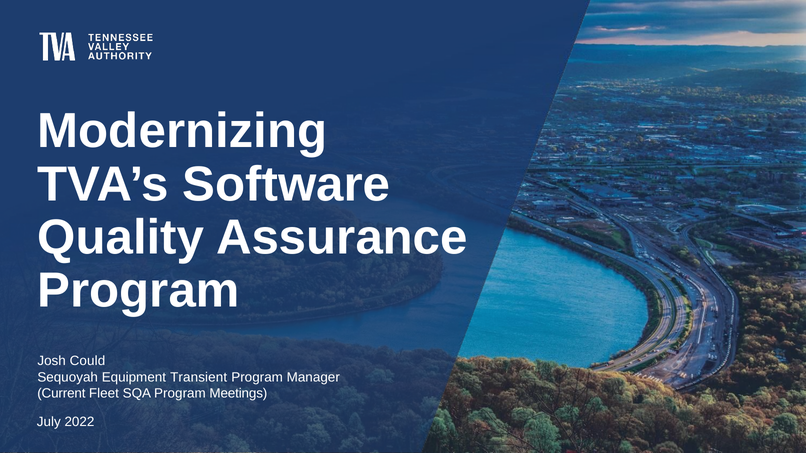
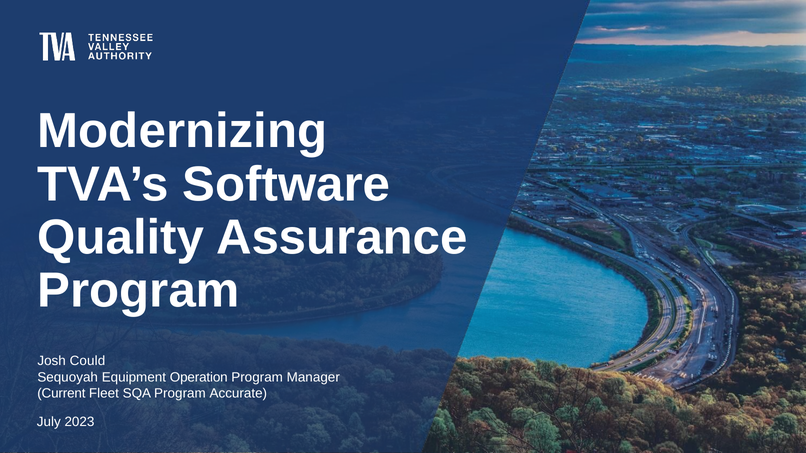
Transient: Transient -> Operation
Meetings: Meetings -> Accurate
2022: 2022 -> 2023
